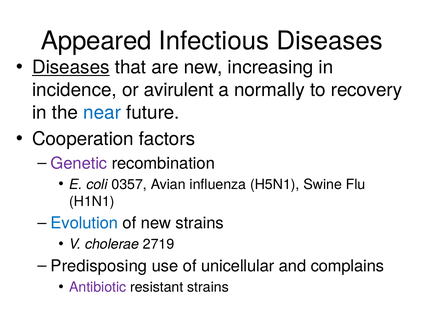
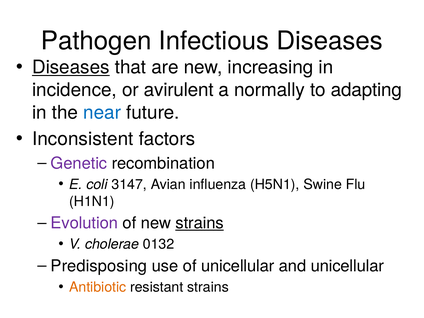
Appeared: Appeared -> Pathogen
recovery: recovery -> adapting
Cooperation: Cooperation -> Inconsistent
0357: 0357 -> 3147
Evolution colour: blue -> purple
strains at (200, 223) underline: none -> present
2719: 2719 -> 0132
and complains: complains -> unicellular
Antibiotic colour: purple -> orange
